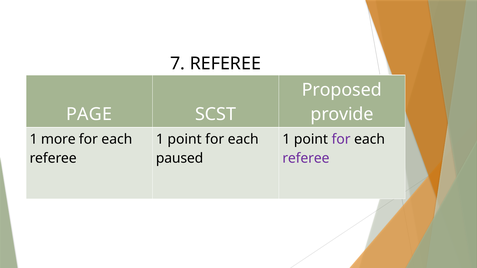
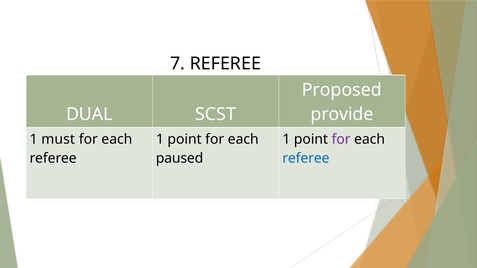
PAGE: PAGE -> DUAL
more: more -> must
referee at (306, 158) colour: purple -> blue
